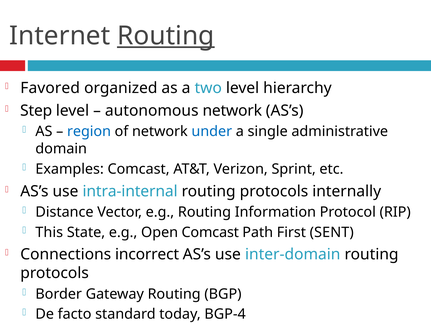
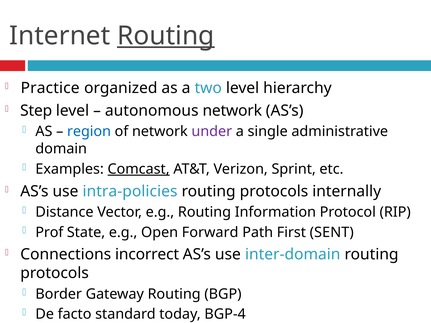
Favored: Favored -> Practice
under colour: blue -> purple
Comcast at (139, 169) underline: none -> present
intra-internal: intra-internal -> intra-policies
This: This -> Prof
Open Comcast: Comcast -> Forward
